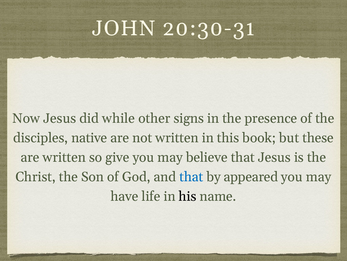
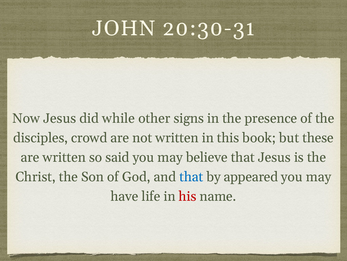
native: native -> crowd
give: give -> said
his colour: black -> red
